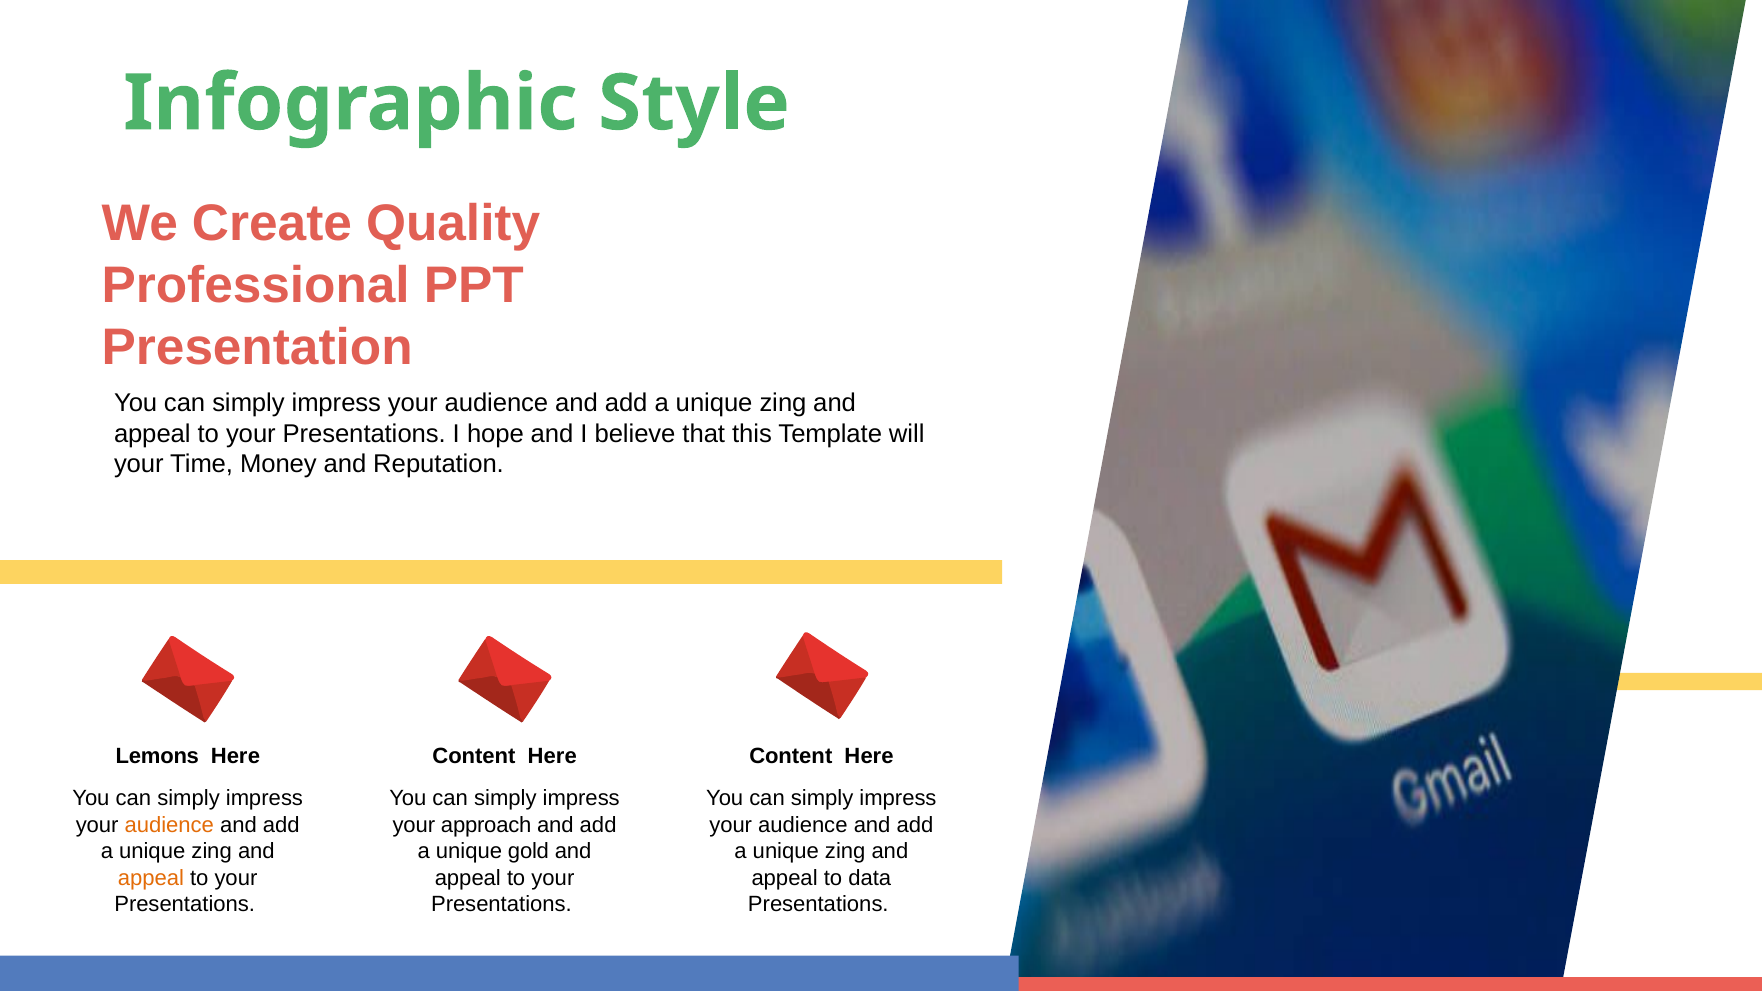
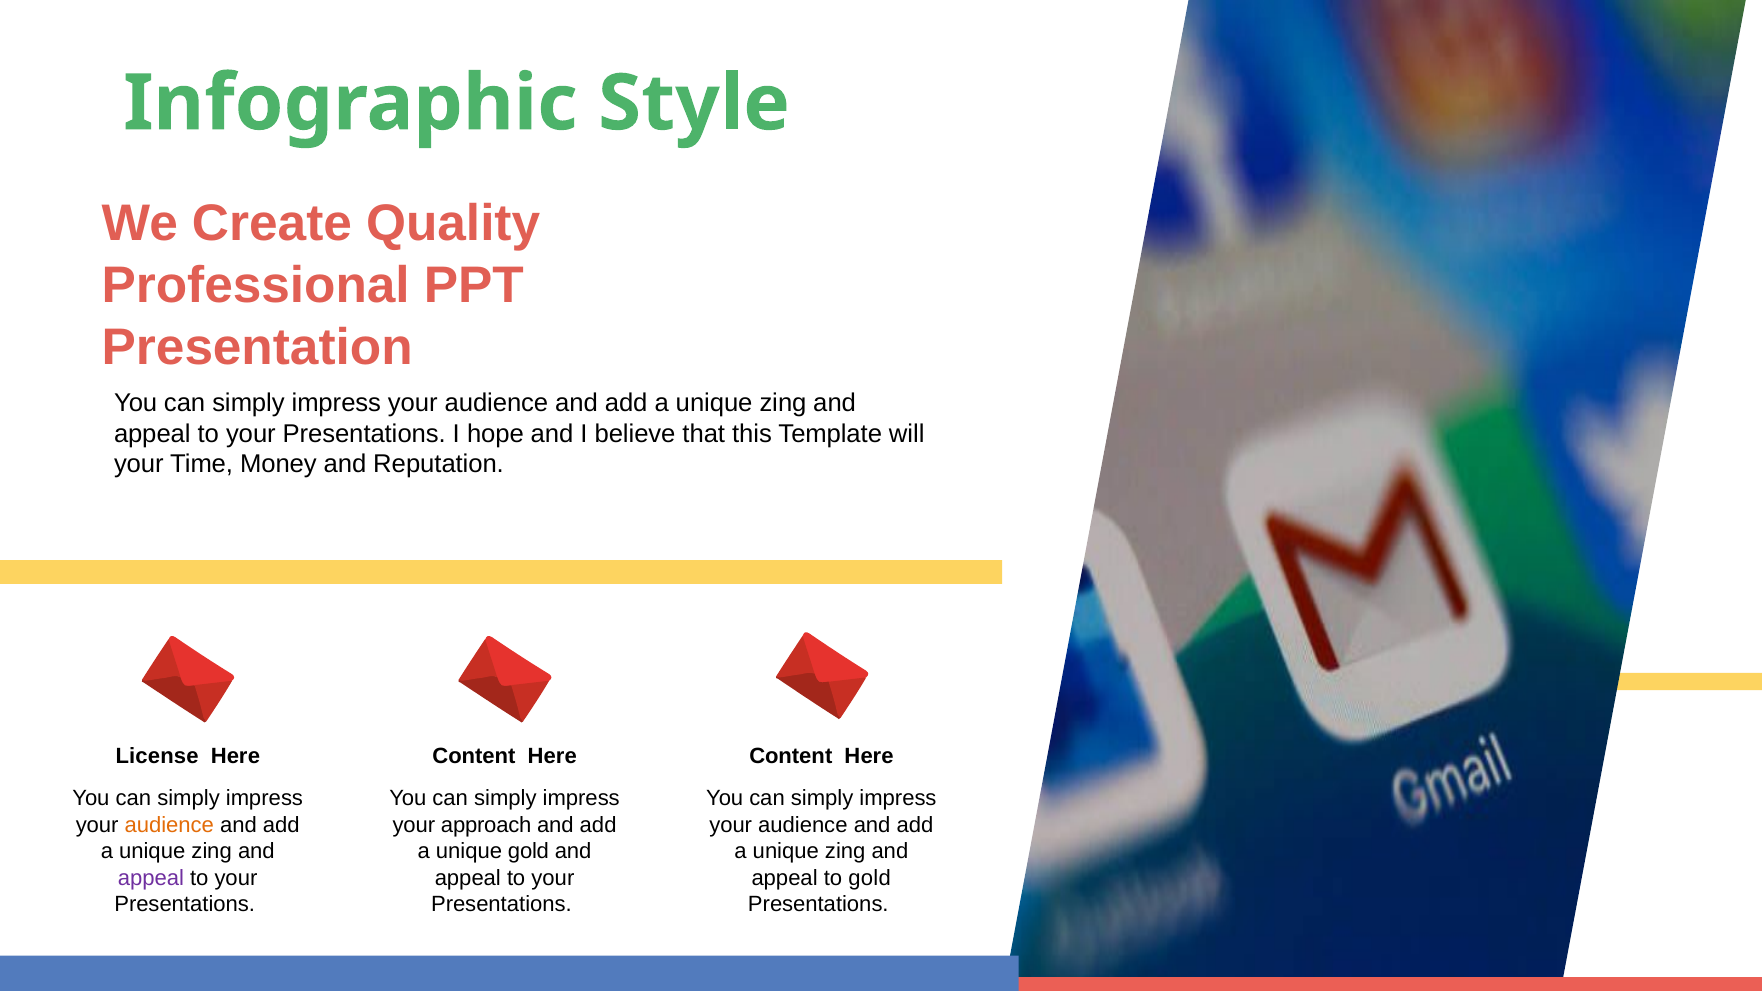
Lemons: Lemons -> License
appeal at (151, 878) colour: orange -> purple
to data: data -> gold
